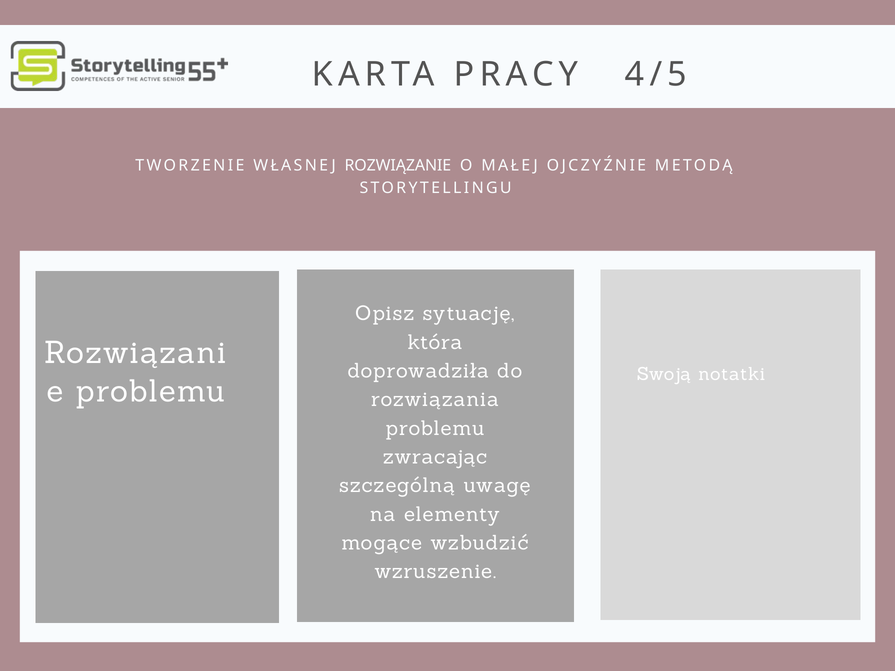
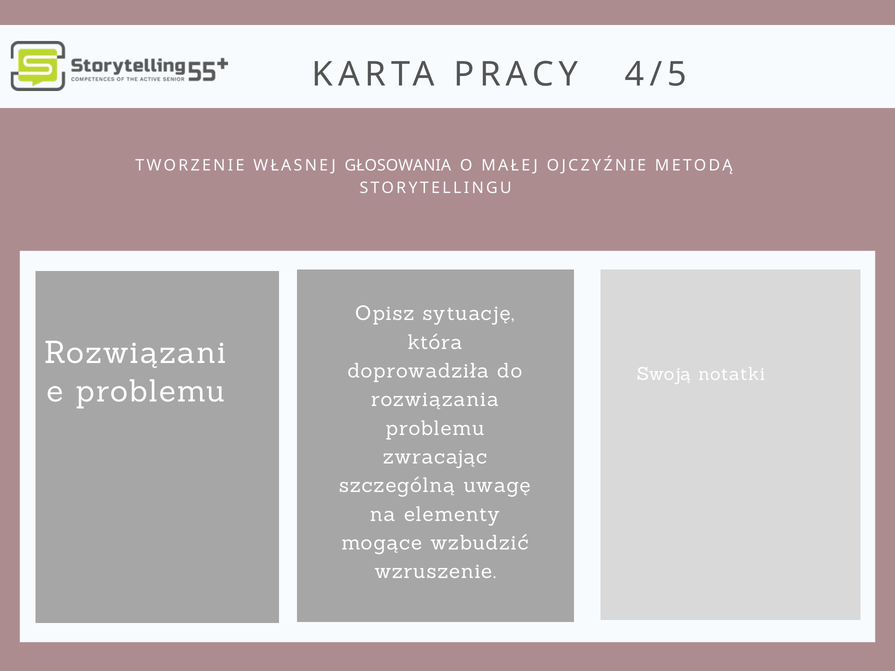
ROZWIĄZANIE: ROZWIĄZANIE -> GŁOSOWANIA
